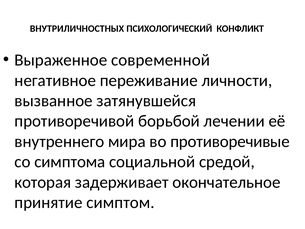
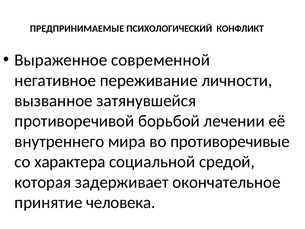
ВНУТРИЛИЧНОСТНЫХ: ВНУТРИЛИЧНОСТНЫХ -> ПРЕДПРИНИМАЕМЫЕ
симптома: симптома -> характера
симптом: симптом -> человека
